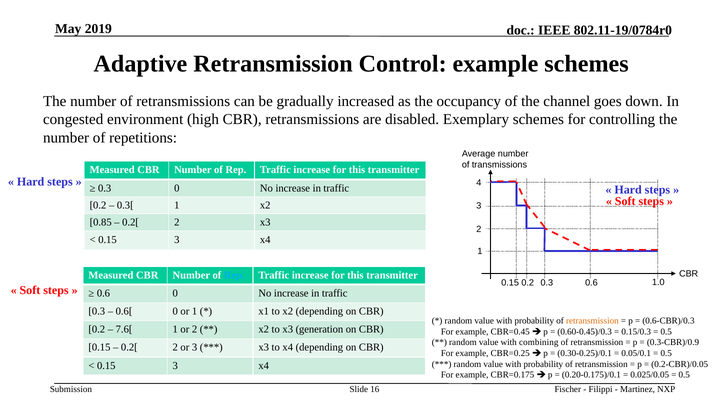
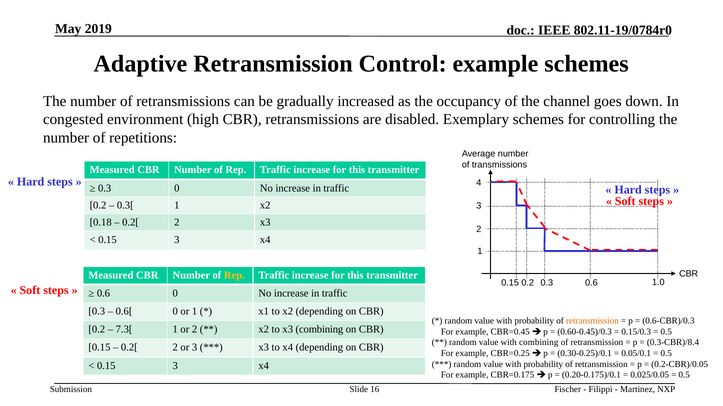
0.85: 0.85 -> 0.18
Rep at (234, 276) colour: light blue -> yellow
7.6[: 7.6[ -> 7.3[
x3 generation: generation -> combining
0.3-CBR)/0.9: 0.3-CBR)/0.9 -> 0.3-CBR)/8.4
